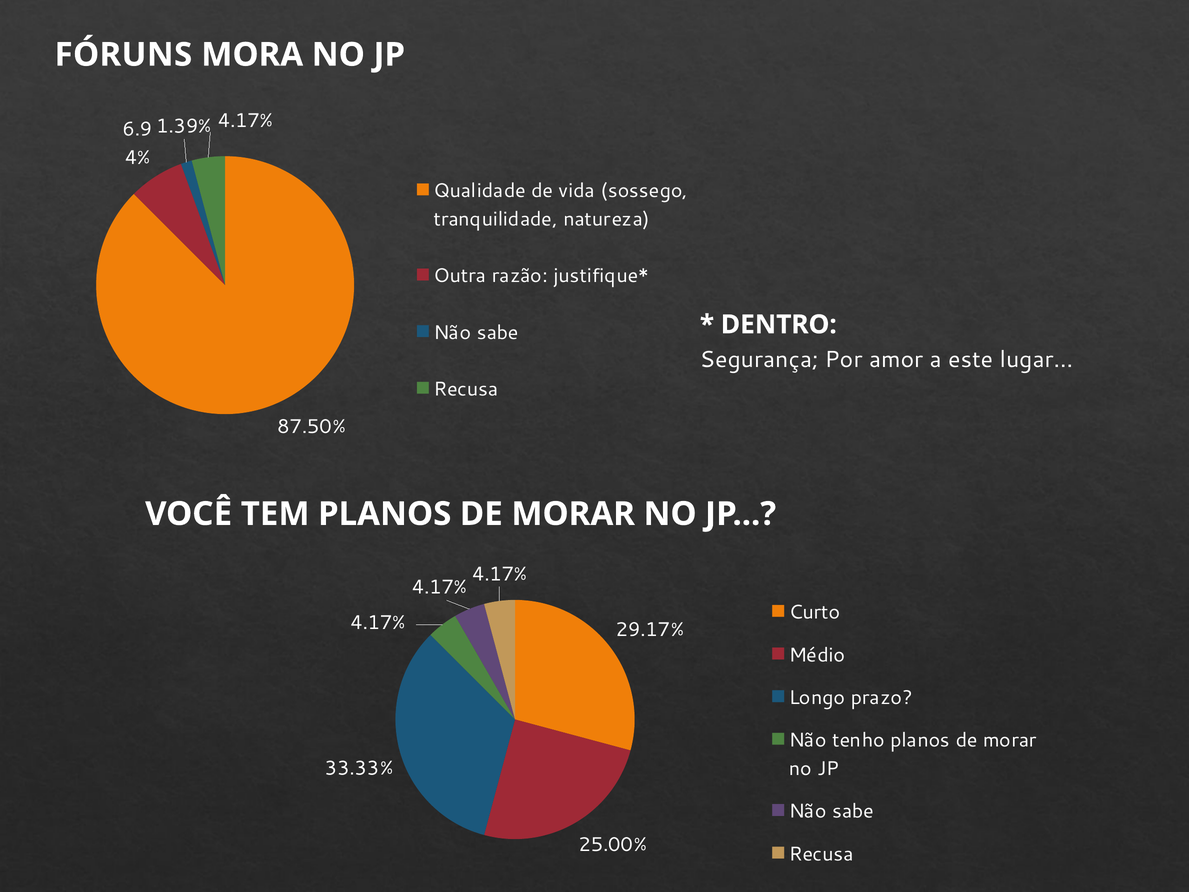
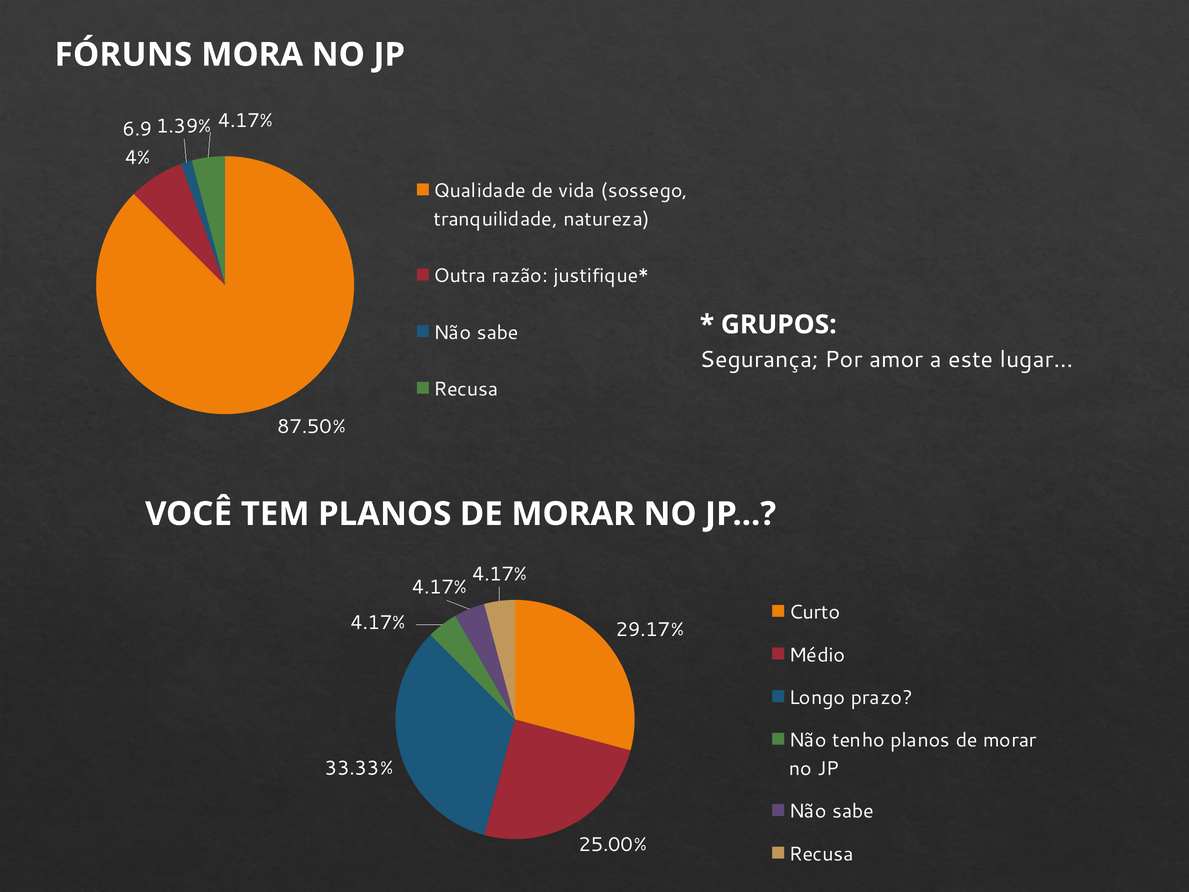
DENTRO: DENTRO -> GRUPOS
